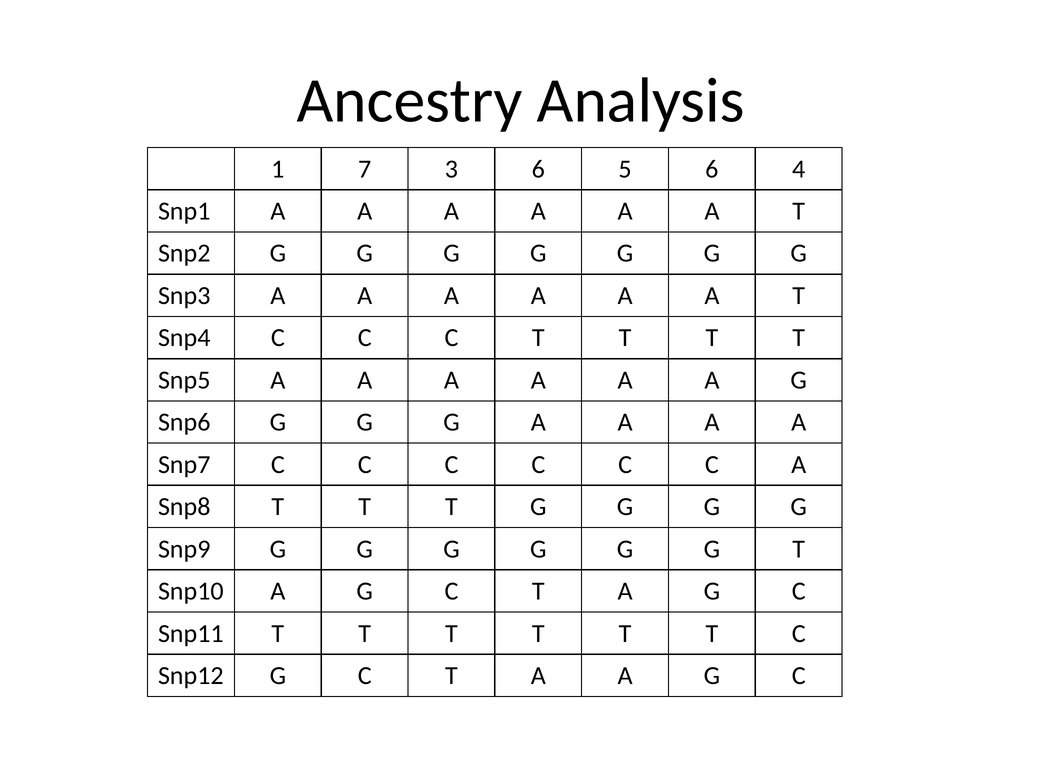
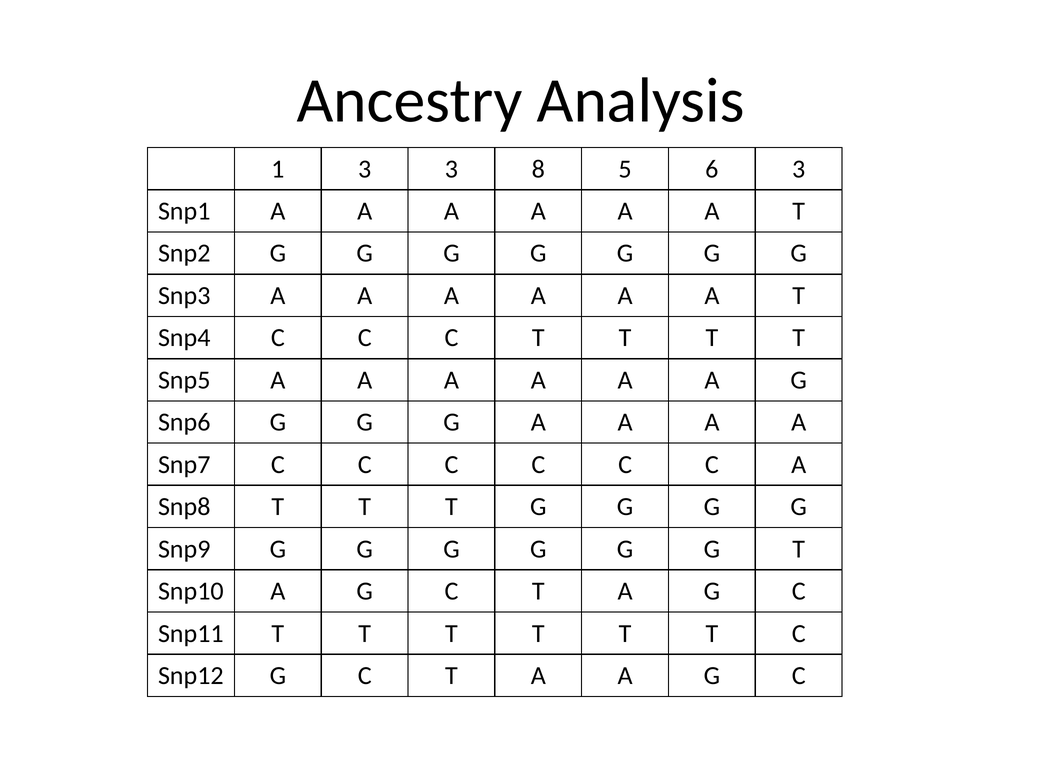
1 7: 7 -> 3
3 6: 6 -> 8
6 4: 4 -> 3
